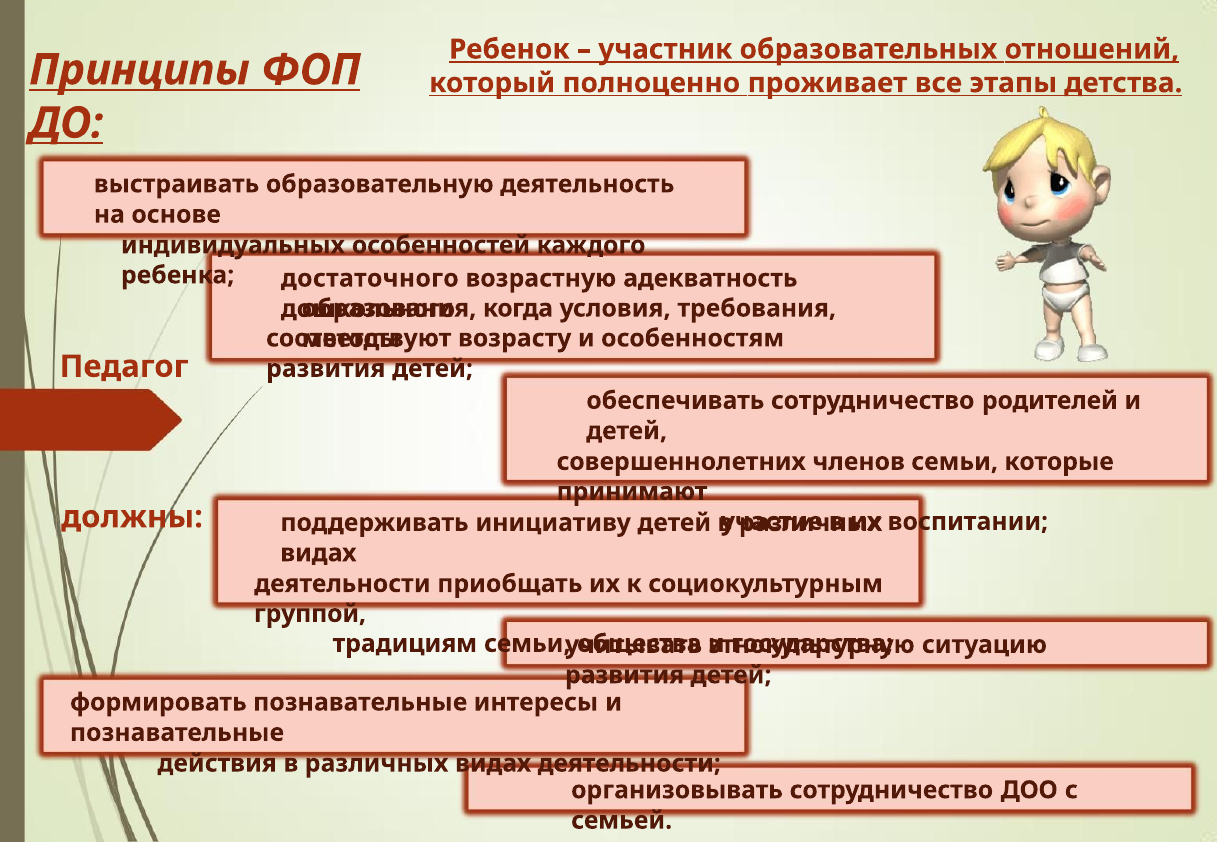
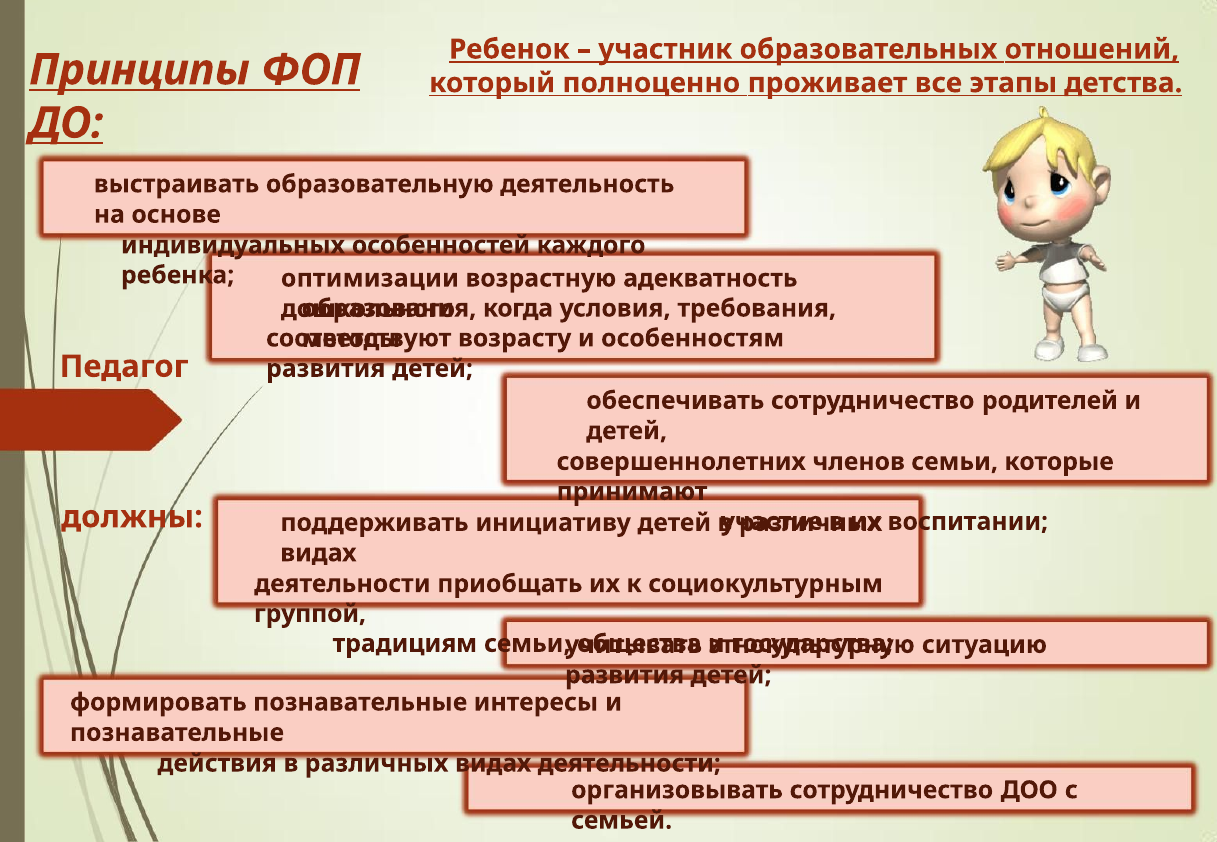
достаточного: достаточного -> оптимизации
